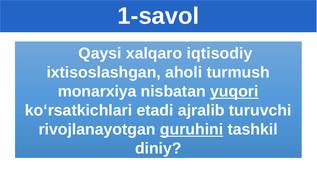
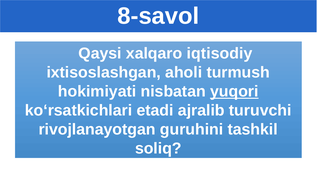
1-savol: 1-savol -> 8-savol
monarxiya: monarxiya -> hokimiyati
guruhini underline: present -> none
diniy: diniy -> soliq
